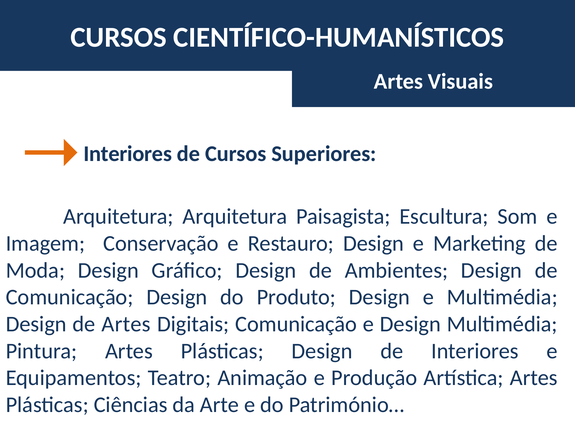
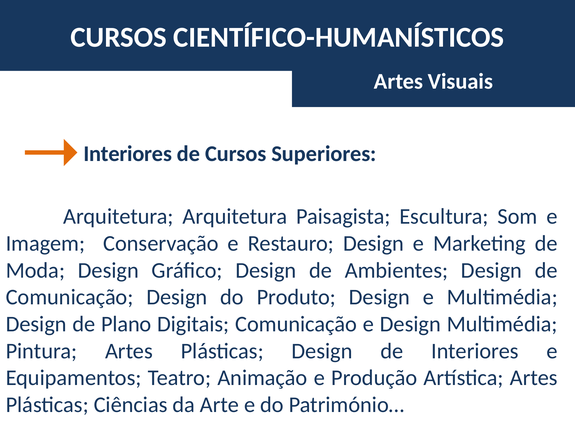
de Artes: Artes -> Plano
